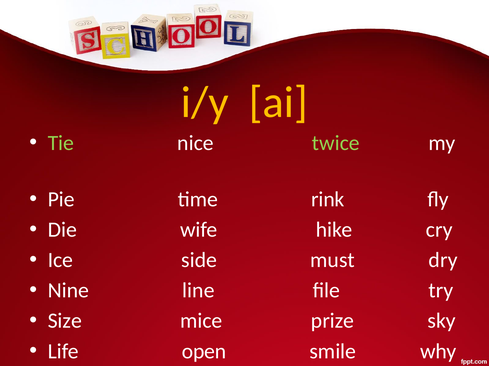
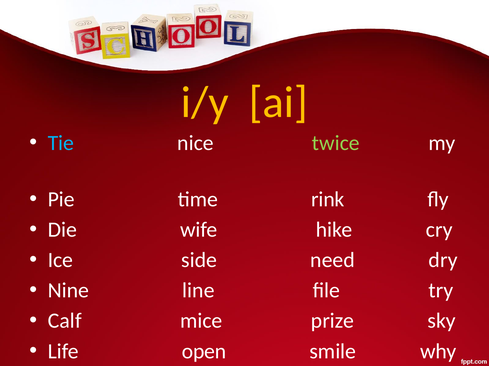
Tie colour: light green -> light blue
must: must -> need
Size: Size -> Calf
